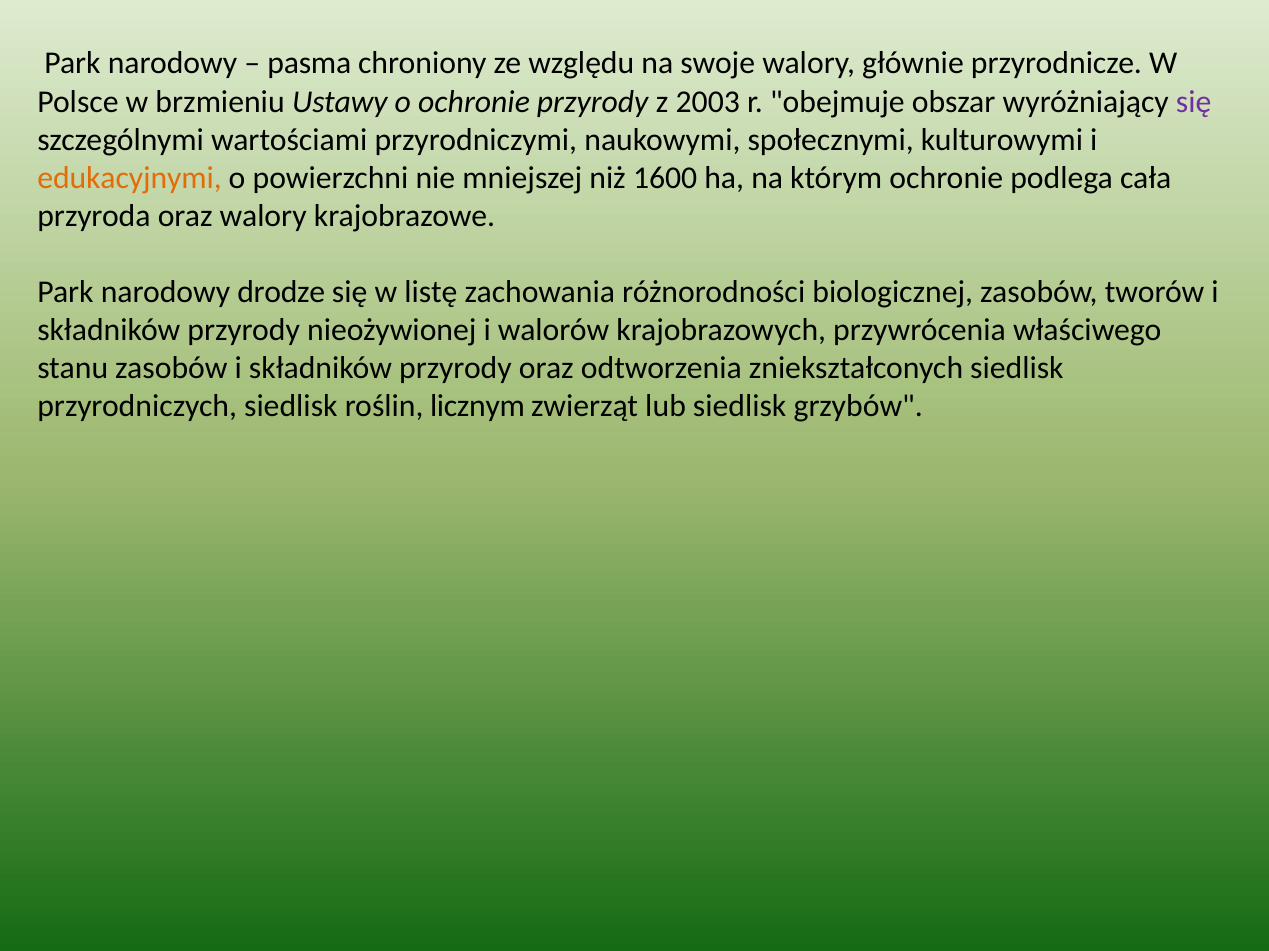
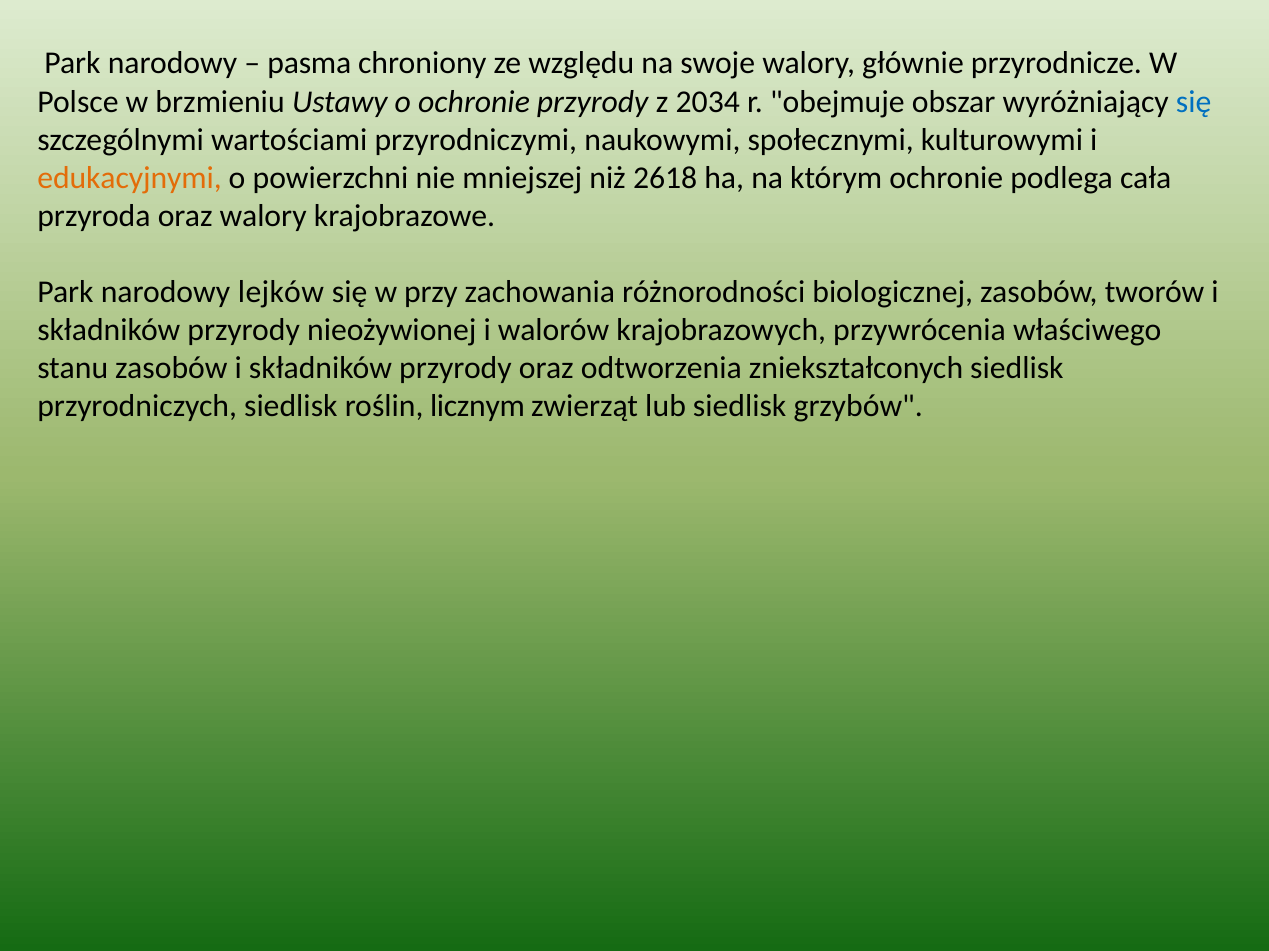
2003: 2003 -> 2034
się at (1194, 102) colour: purple -> blue
1600: 1600 -> 2618
drodze: drodze -> lejków
listę: listę -> przy
